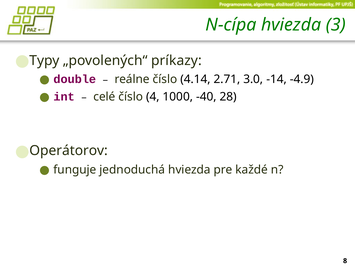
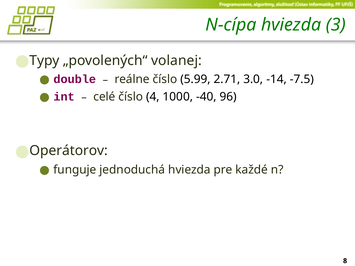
príkazy: príkazy -> volanej
4.14: 4.14 -> 5.99
-4.9: -4.9 -> -7.5
28: 28 -> 96
